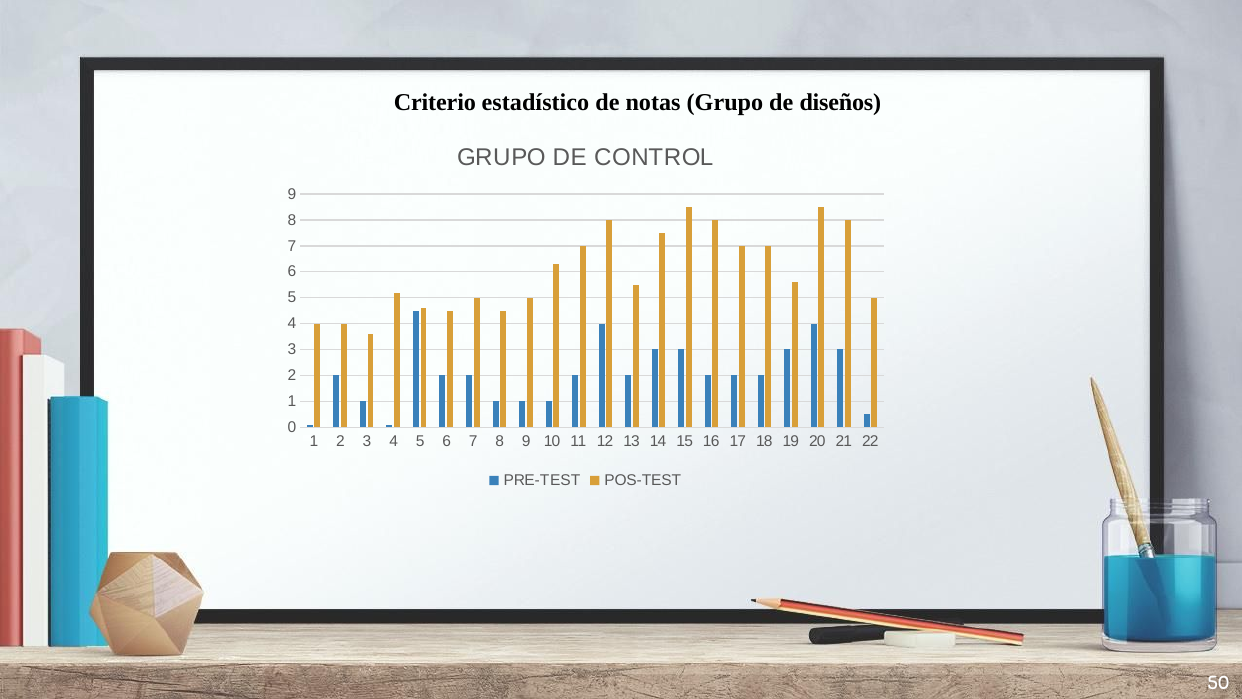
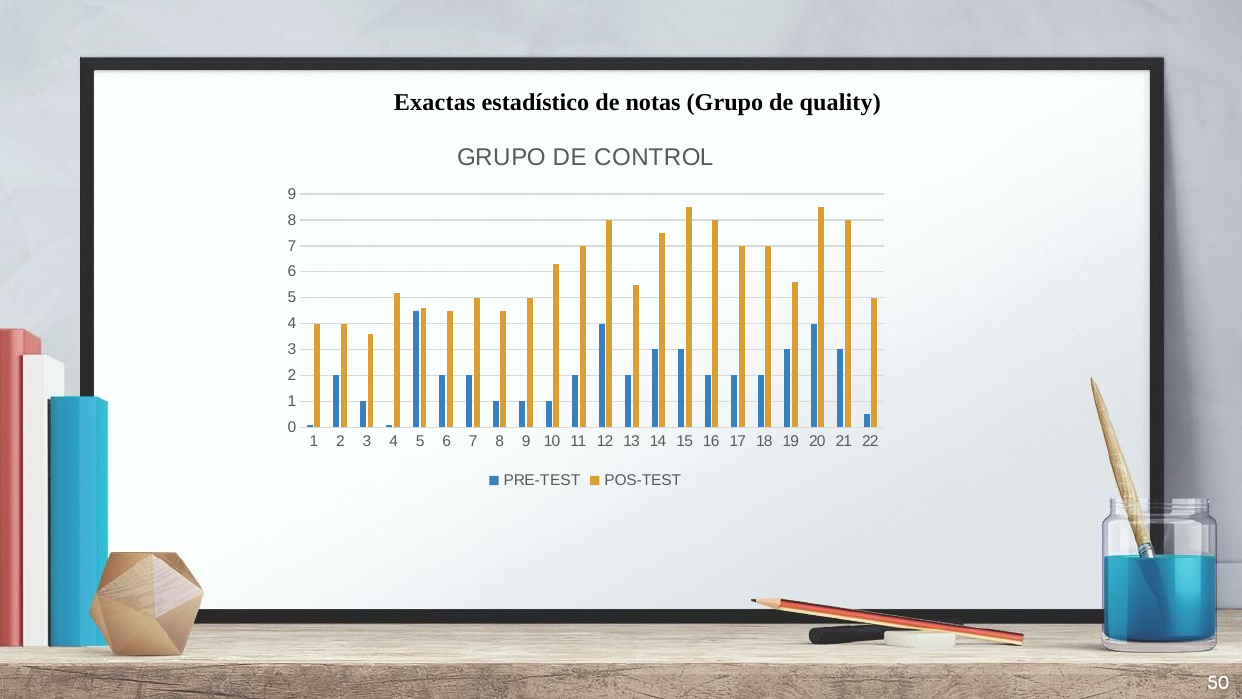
Criterio: Criterio -> Exactas
diseños: diseños -> quality
